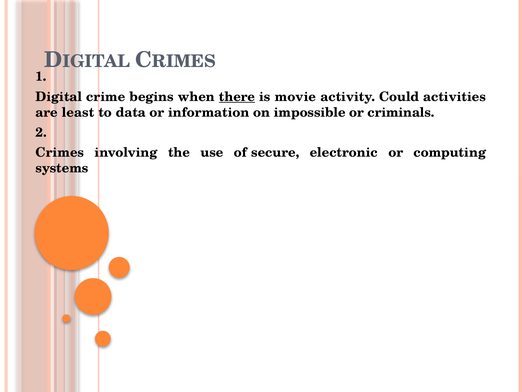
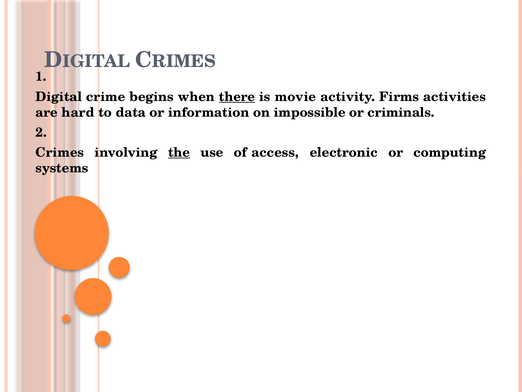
Could: Could -> Firms
least: least -> hard
the underline: none -> present
secure: secure -> access
